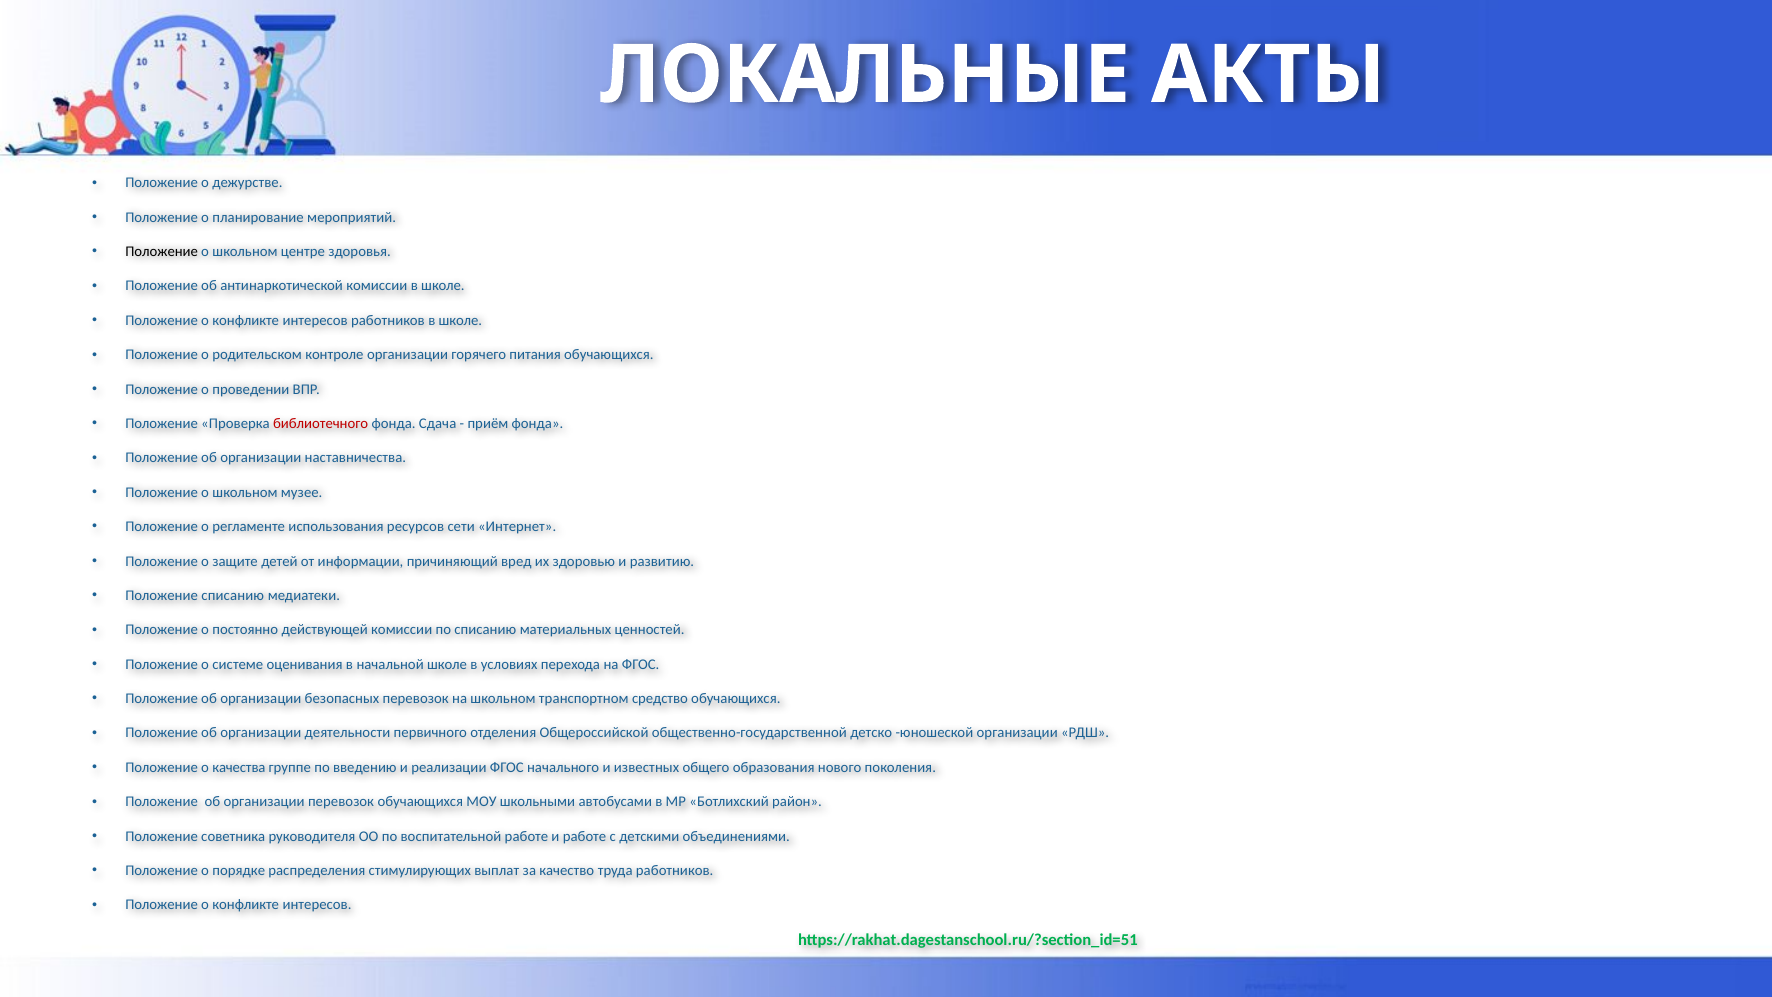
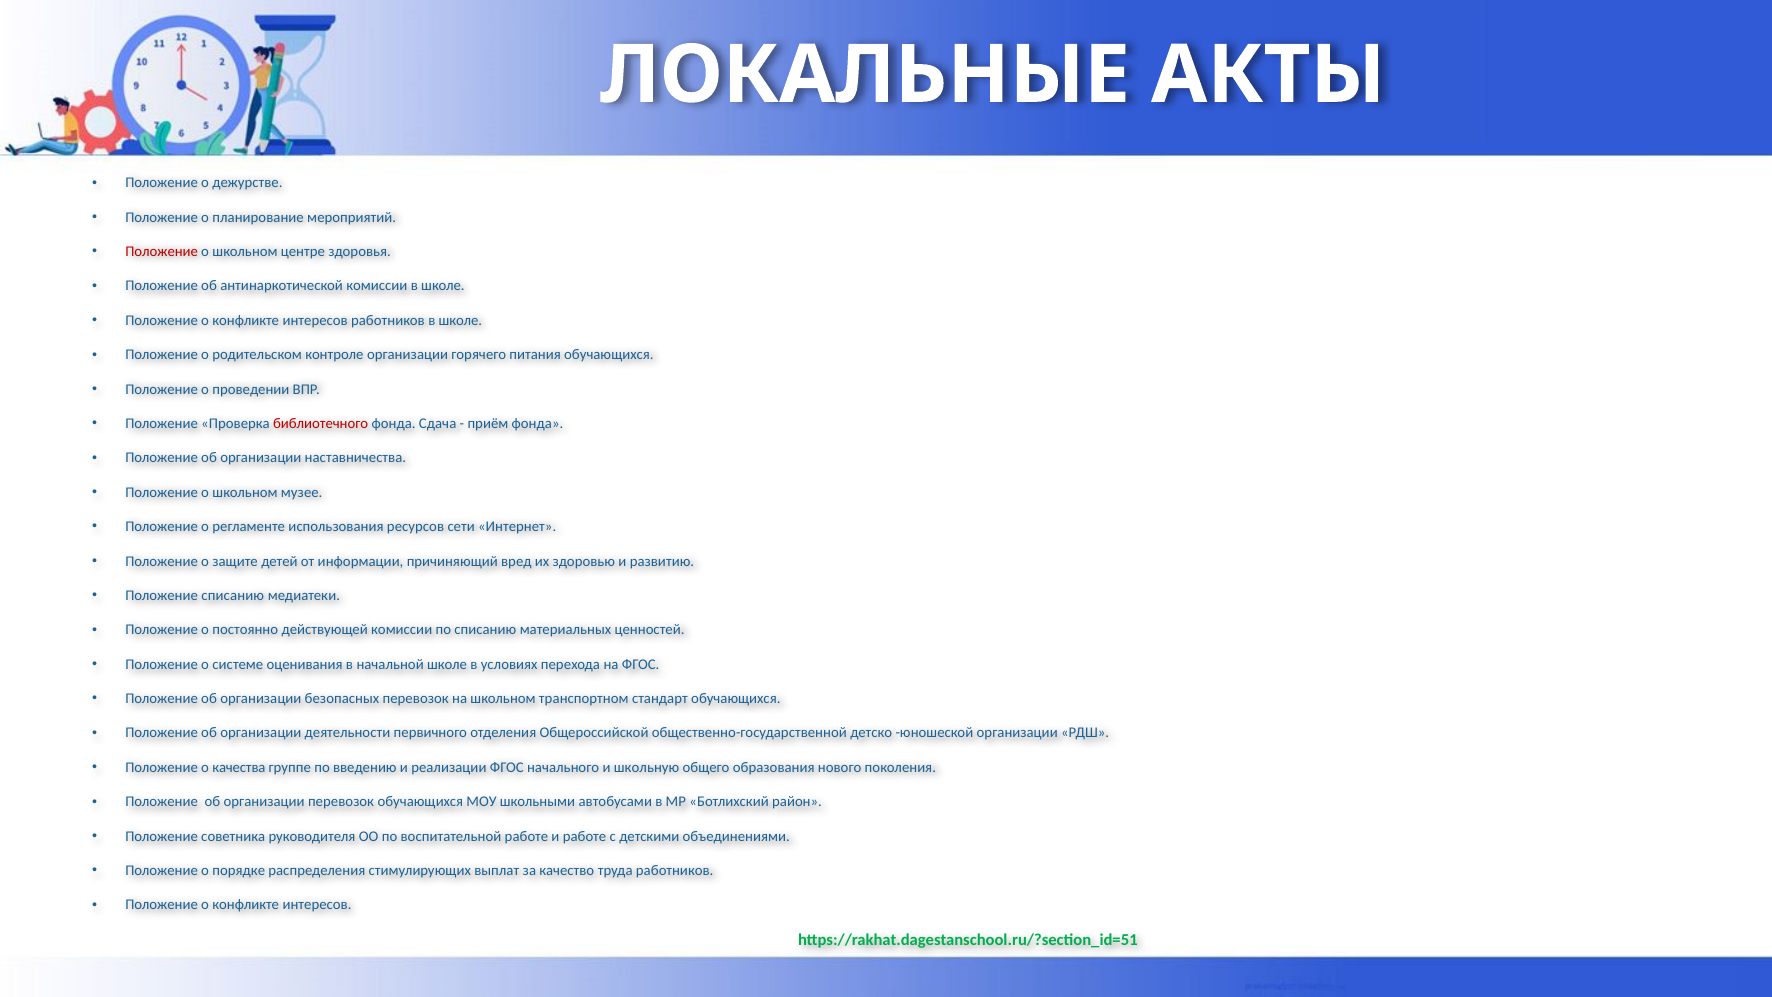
Положение at (162, 252) colour: black -> red
средство: средство -> стандарт
известных: известных -> школьную
